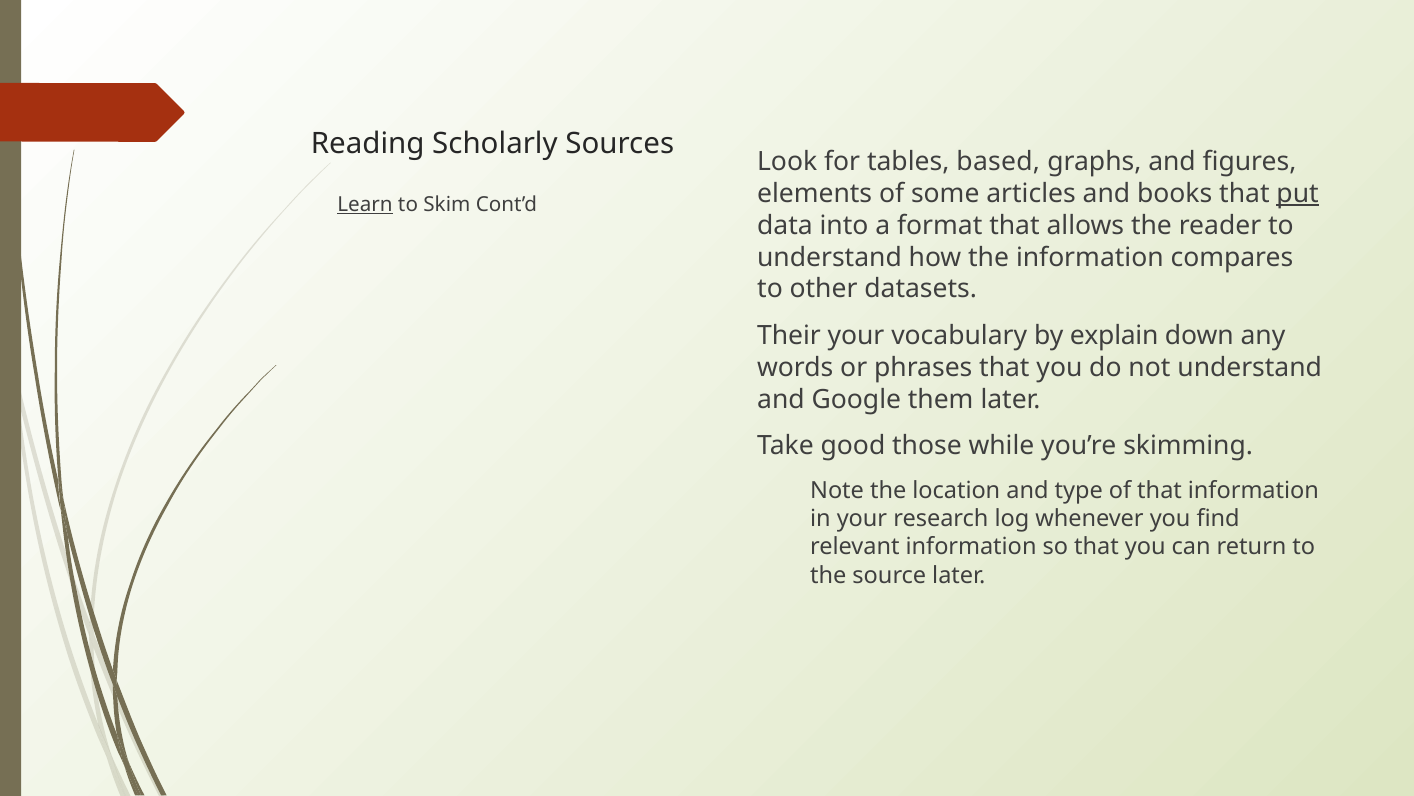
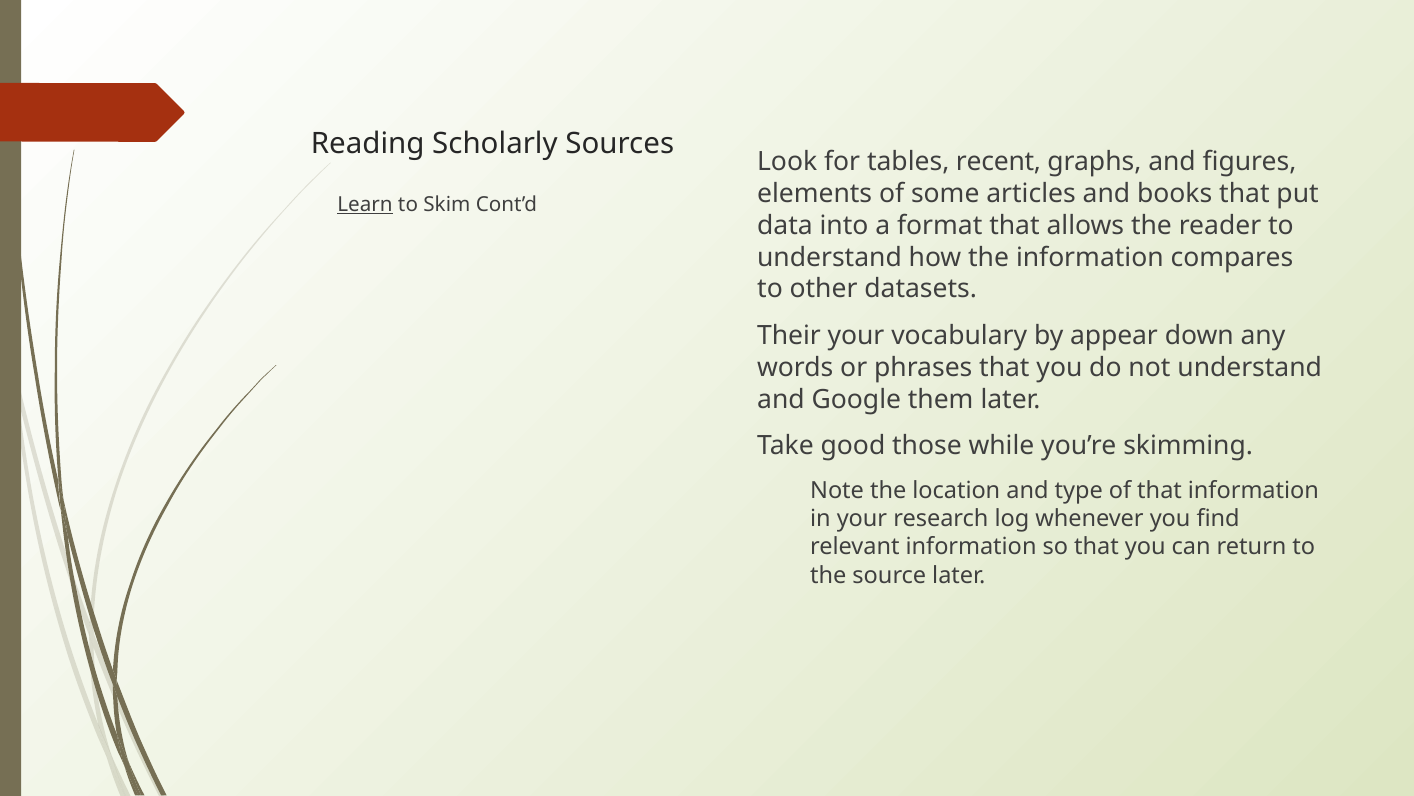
based: based -> recent
put underline: present -> none
explain: explain -> appear
